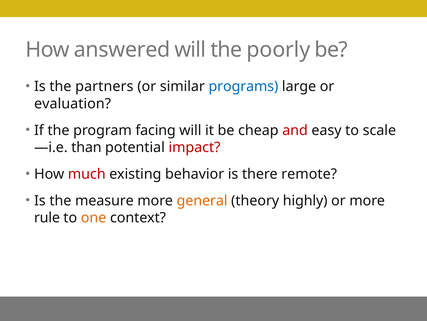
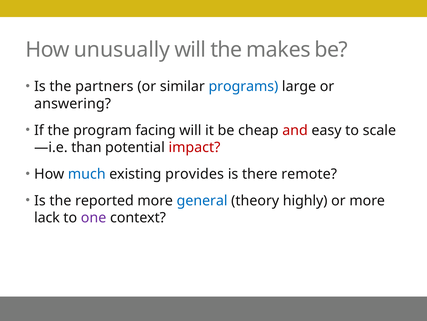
answered: answered -> unusually
poorly: poorly -> makes
evaluation: evaluation -> answering
much colour: red -> blue
behavior: behavior -> provides
measure: measure -> reported
general colour: orange -> blue
rule: rule -> lack
one colour: orange -> purple
